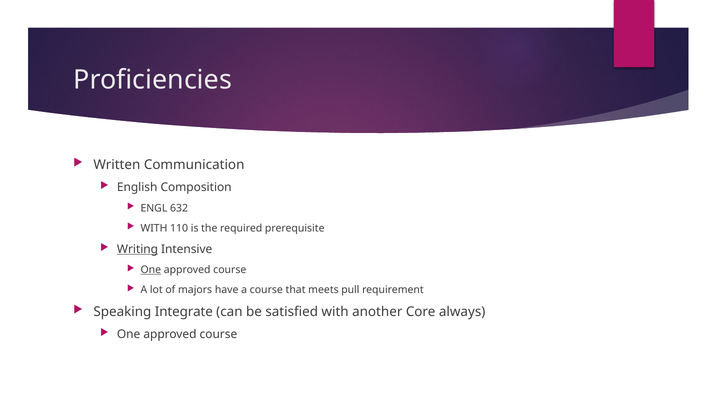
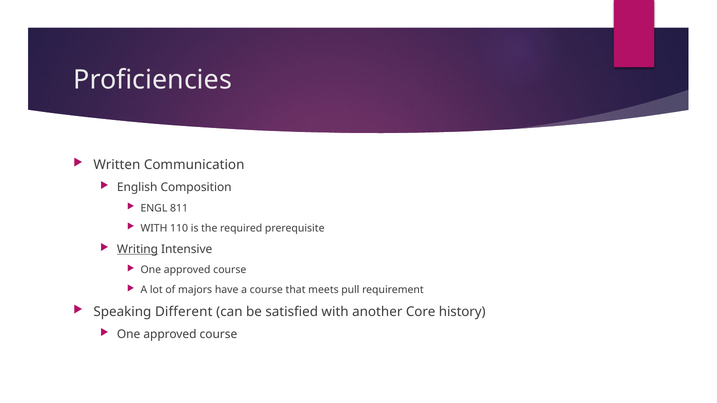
632: 632 -> 811
One at (151, 270) underline: present -> none
Integrate: Integrate -> Different
always: always -> history
